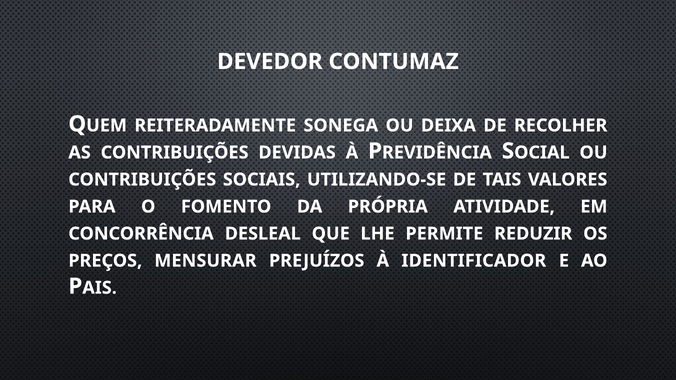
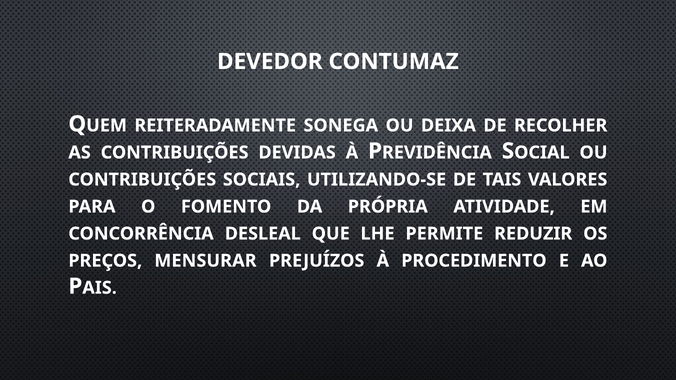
IDENTIFICADOR: IDENTIFICADOR -> PROCEDIMENTO
